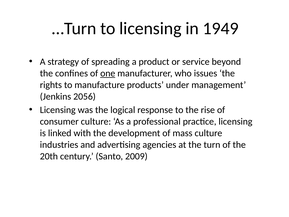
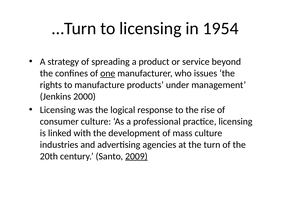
1949: 1949 -> 1954
2056: 2056 -> 2000
2009 underline: none -> present
